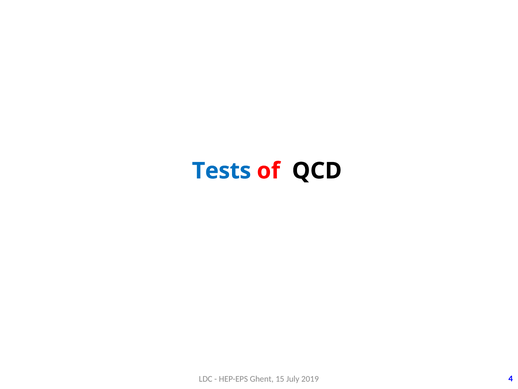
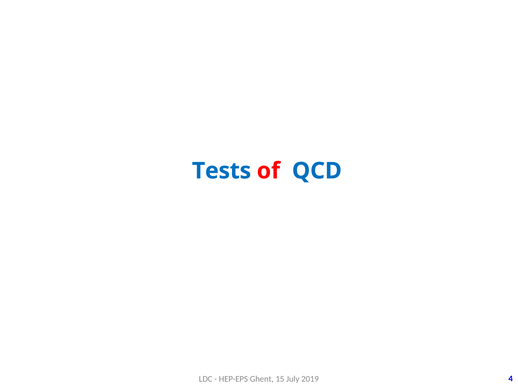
QCD colour: black -> blue
